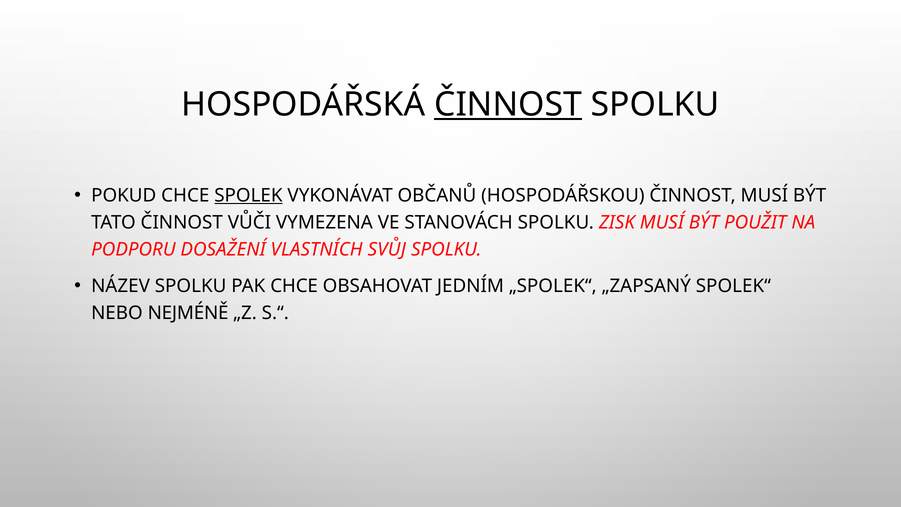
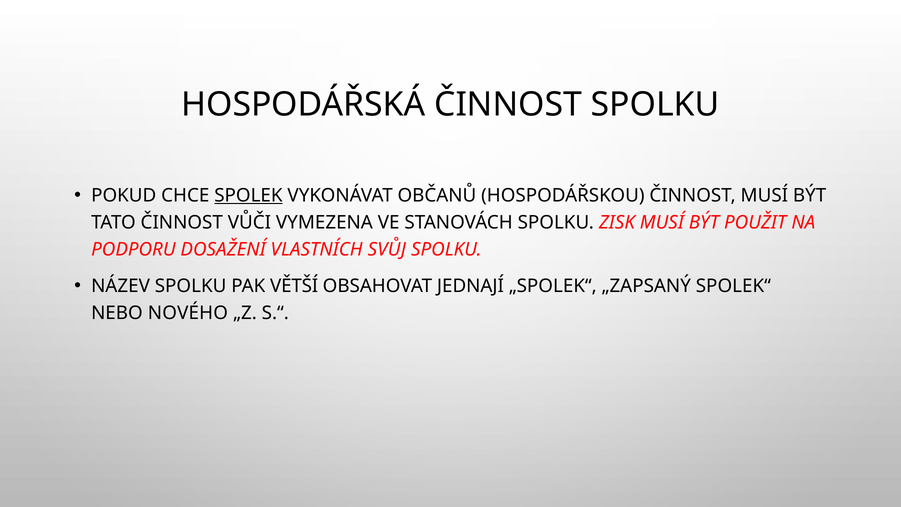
ČINNOST at (508, 104) underline: present -> none
PAK CHCE: CHCE -> VĚTŠÍ
JEDNÍM: JEDNÍM -> JEDNAJÍ
NEJMÉNĚ: NEJMÉNĚ -> NOVÉHO
